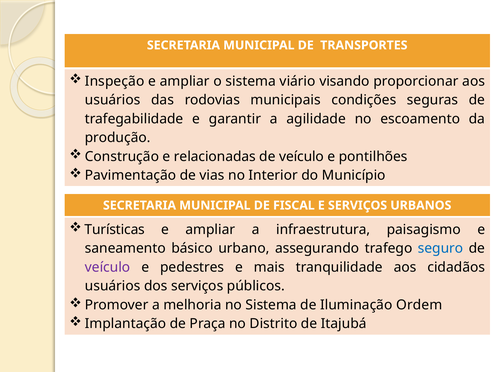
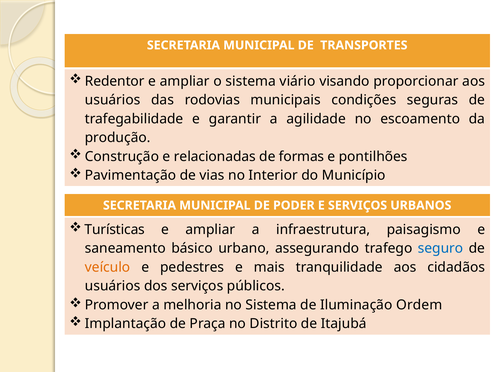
Inspeção: Inspeção -> Redentor
veículo at (302, 156): veículo -> formas
FISCAL: FISCAL -> PODER
veículo at (108, 267) colour: purple -> orange
